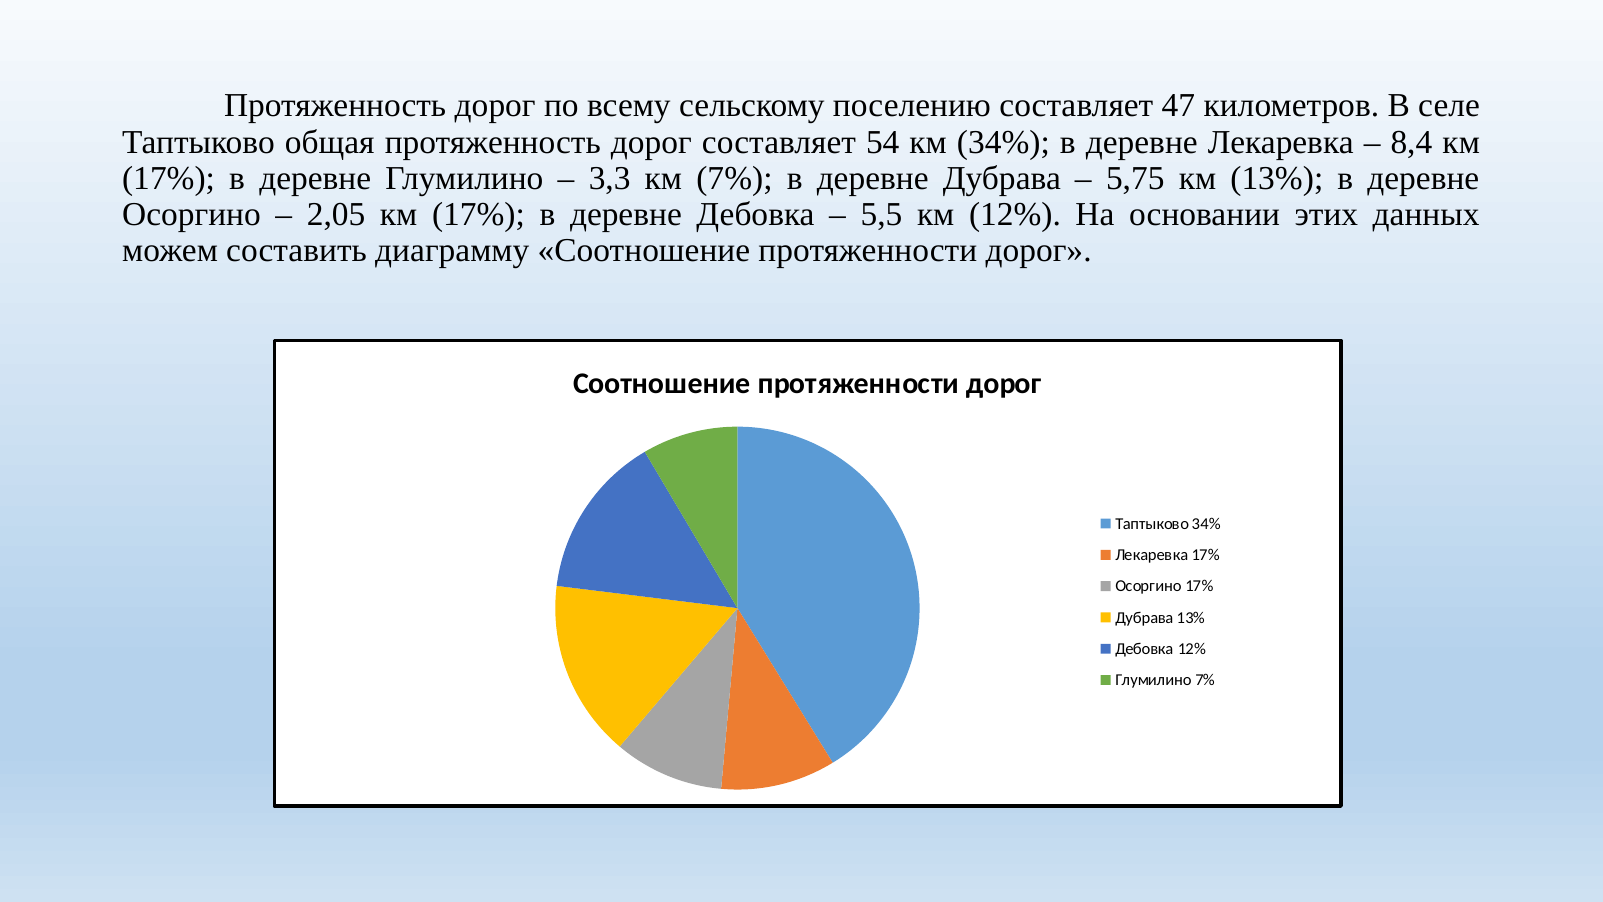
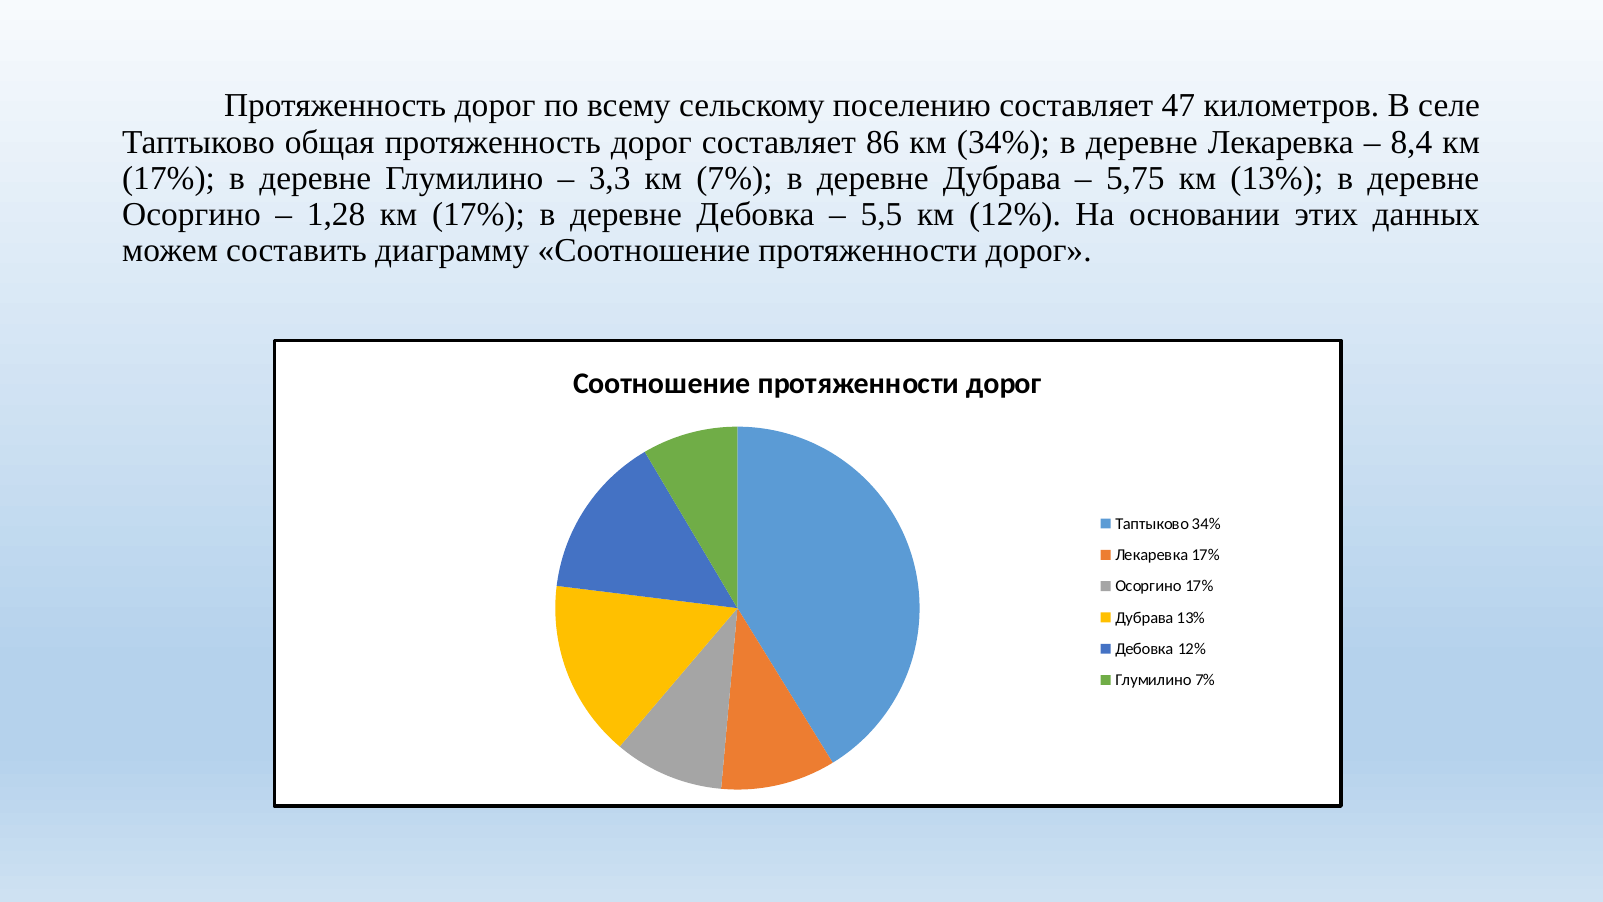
54: 54 -> 86
2,05: 2,05 -> 1,28
